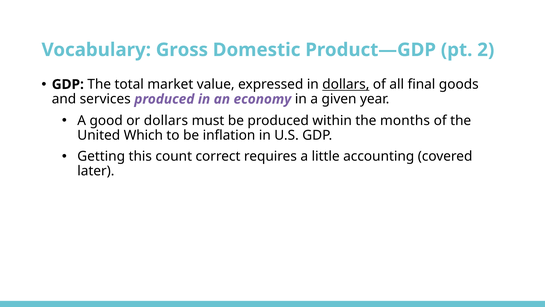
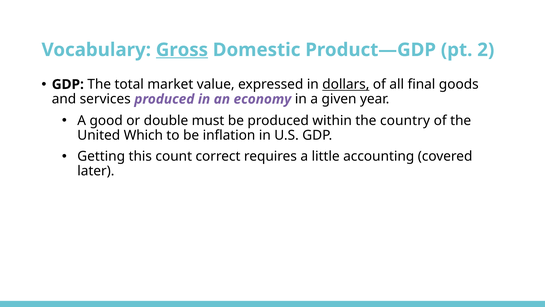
Gross underline: none -> present
or dollars: dollars -> double
months: months -> country
